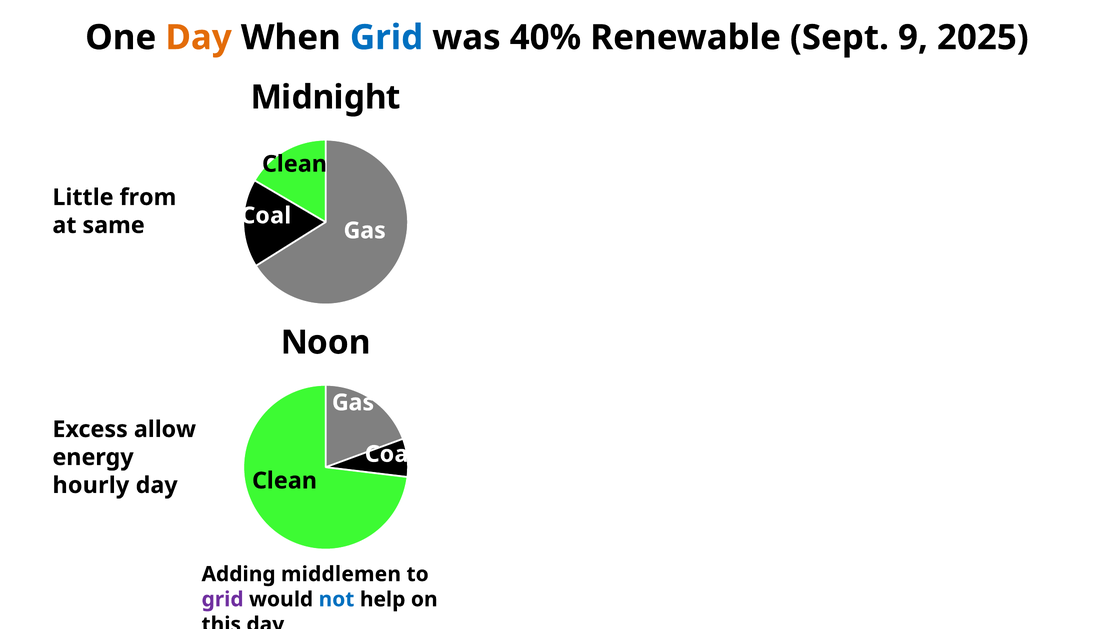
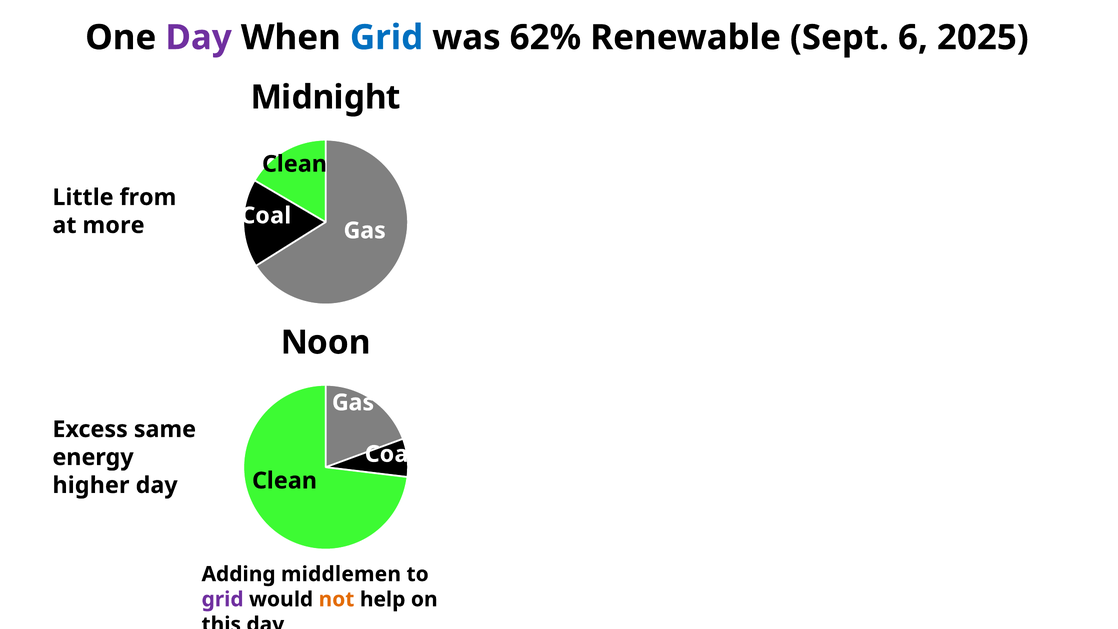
Day at (199, 38) colour: orange -> purple
40%: 40% -> 62%
9: 9 -> 6
same: same -> more
allow: allow -> same
hourly: hourly -> higher
not colour: blue -> orange
